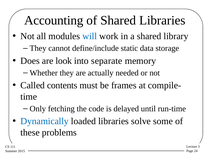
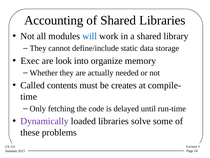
Does: Does -> Exec
separate: separate -> organize
frames: frames -> creates
Dynamically colour: blue -> purple
